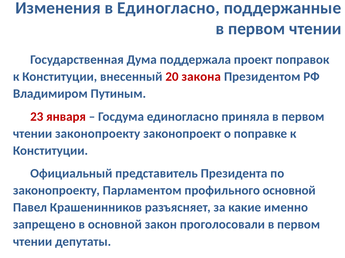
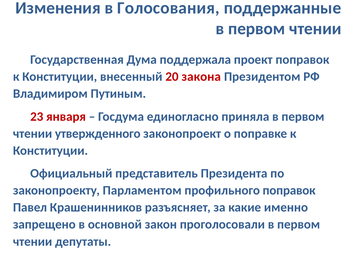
в Единогласно: Единогласно -> Голосования
чтении законопроекту: законопроекту -> утвержденного
профильного основной: основной -> поправок
